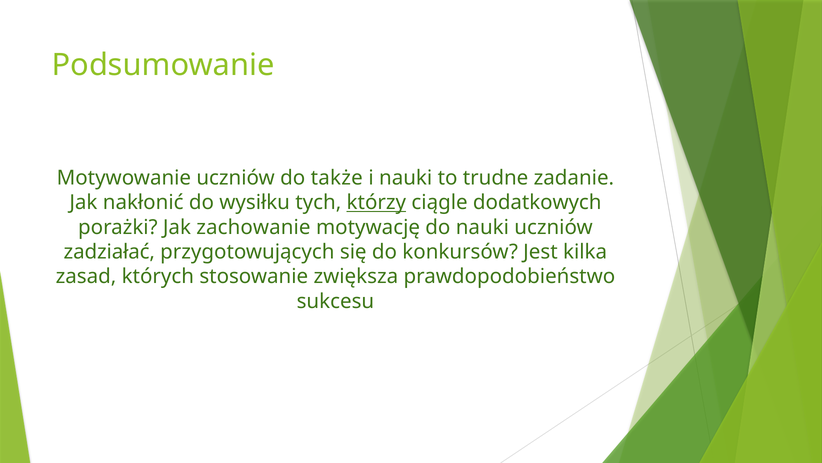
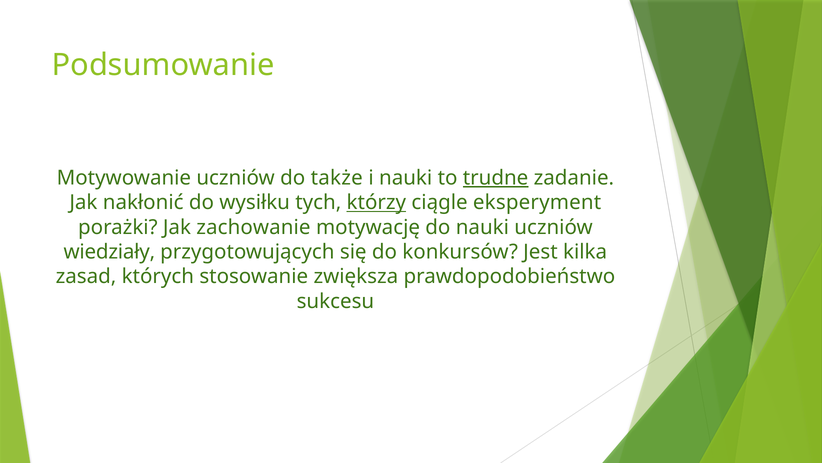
trudne underline: none -> present
dodatkowych: dodatkowych -> eksperyment
zadziałać: zadziałać -> wiedziały
